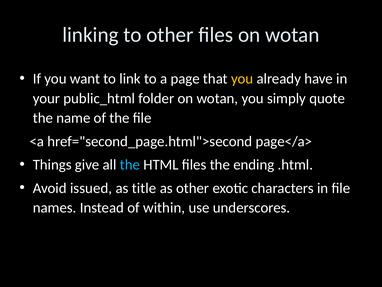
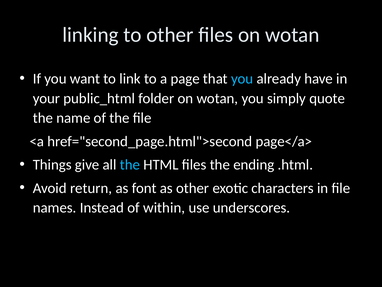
you at (242, 79) colour: yellow -> light blue
issued: issued -> return
title: title -> font
